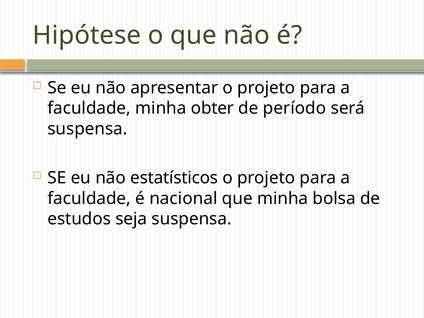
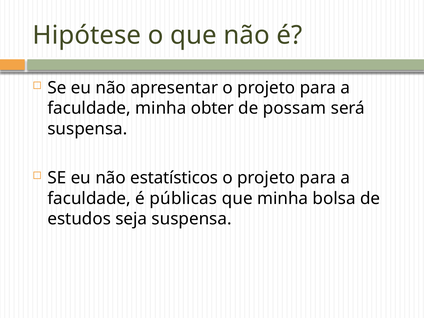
período: período -> possam
nacional: nacional -> públicas
